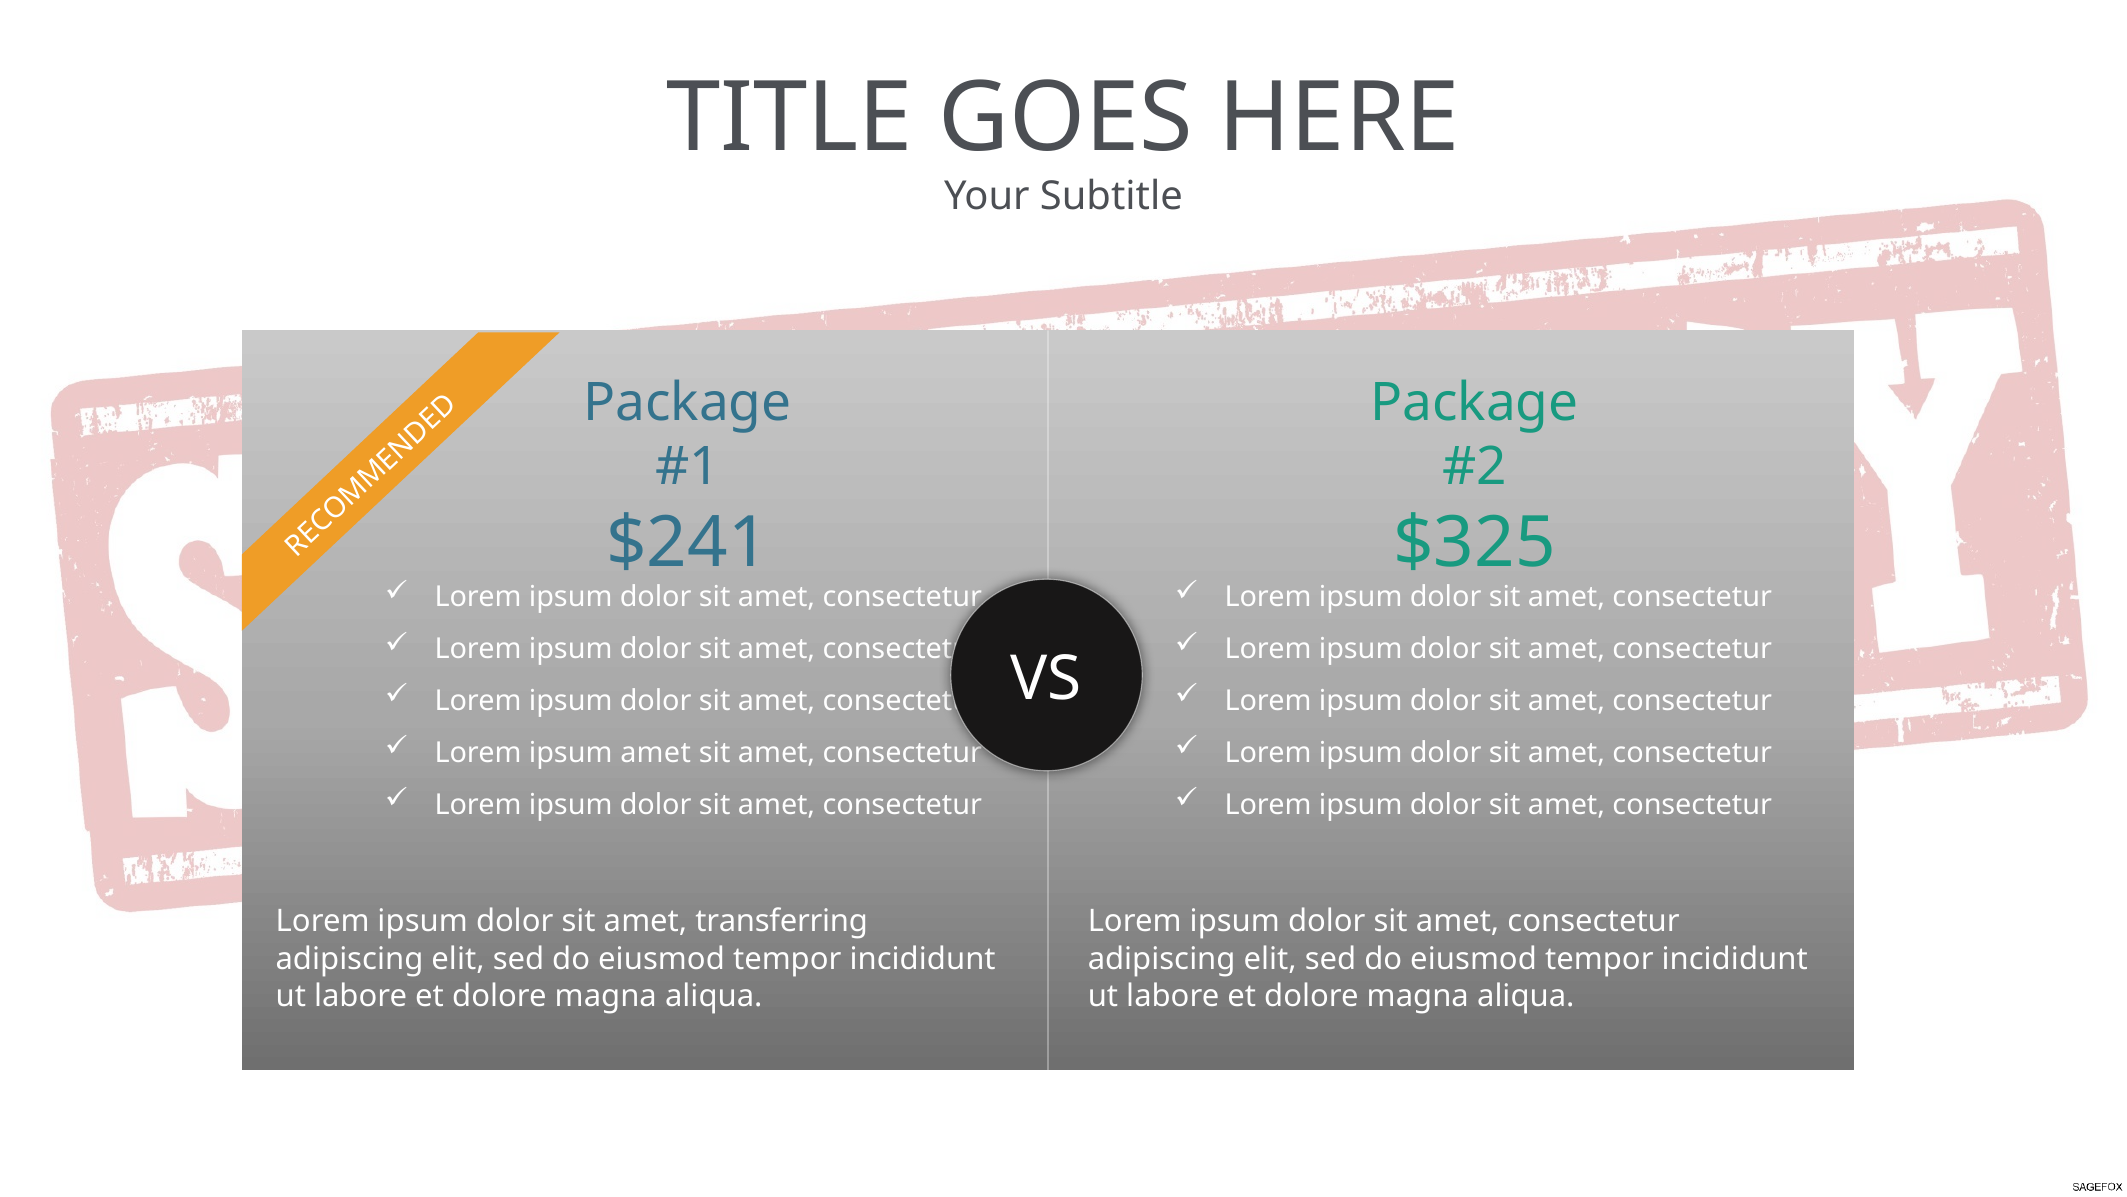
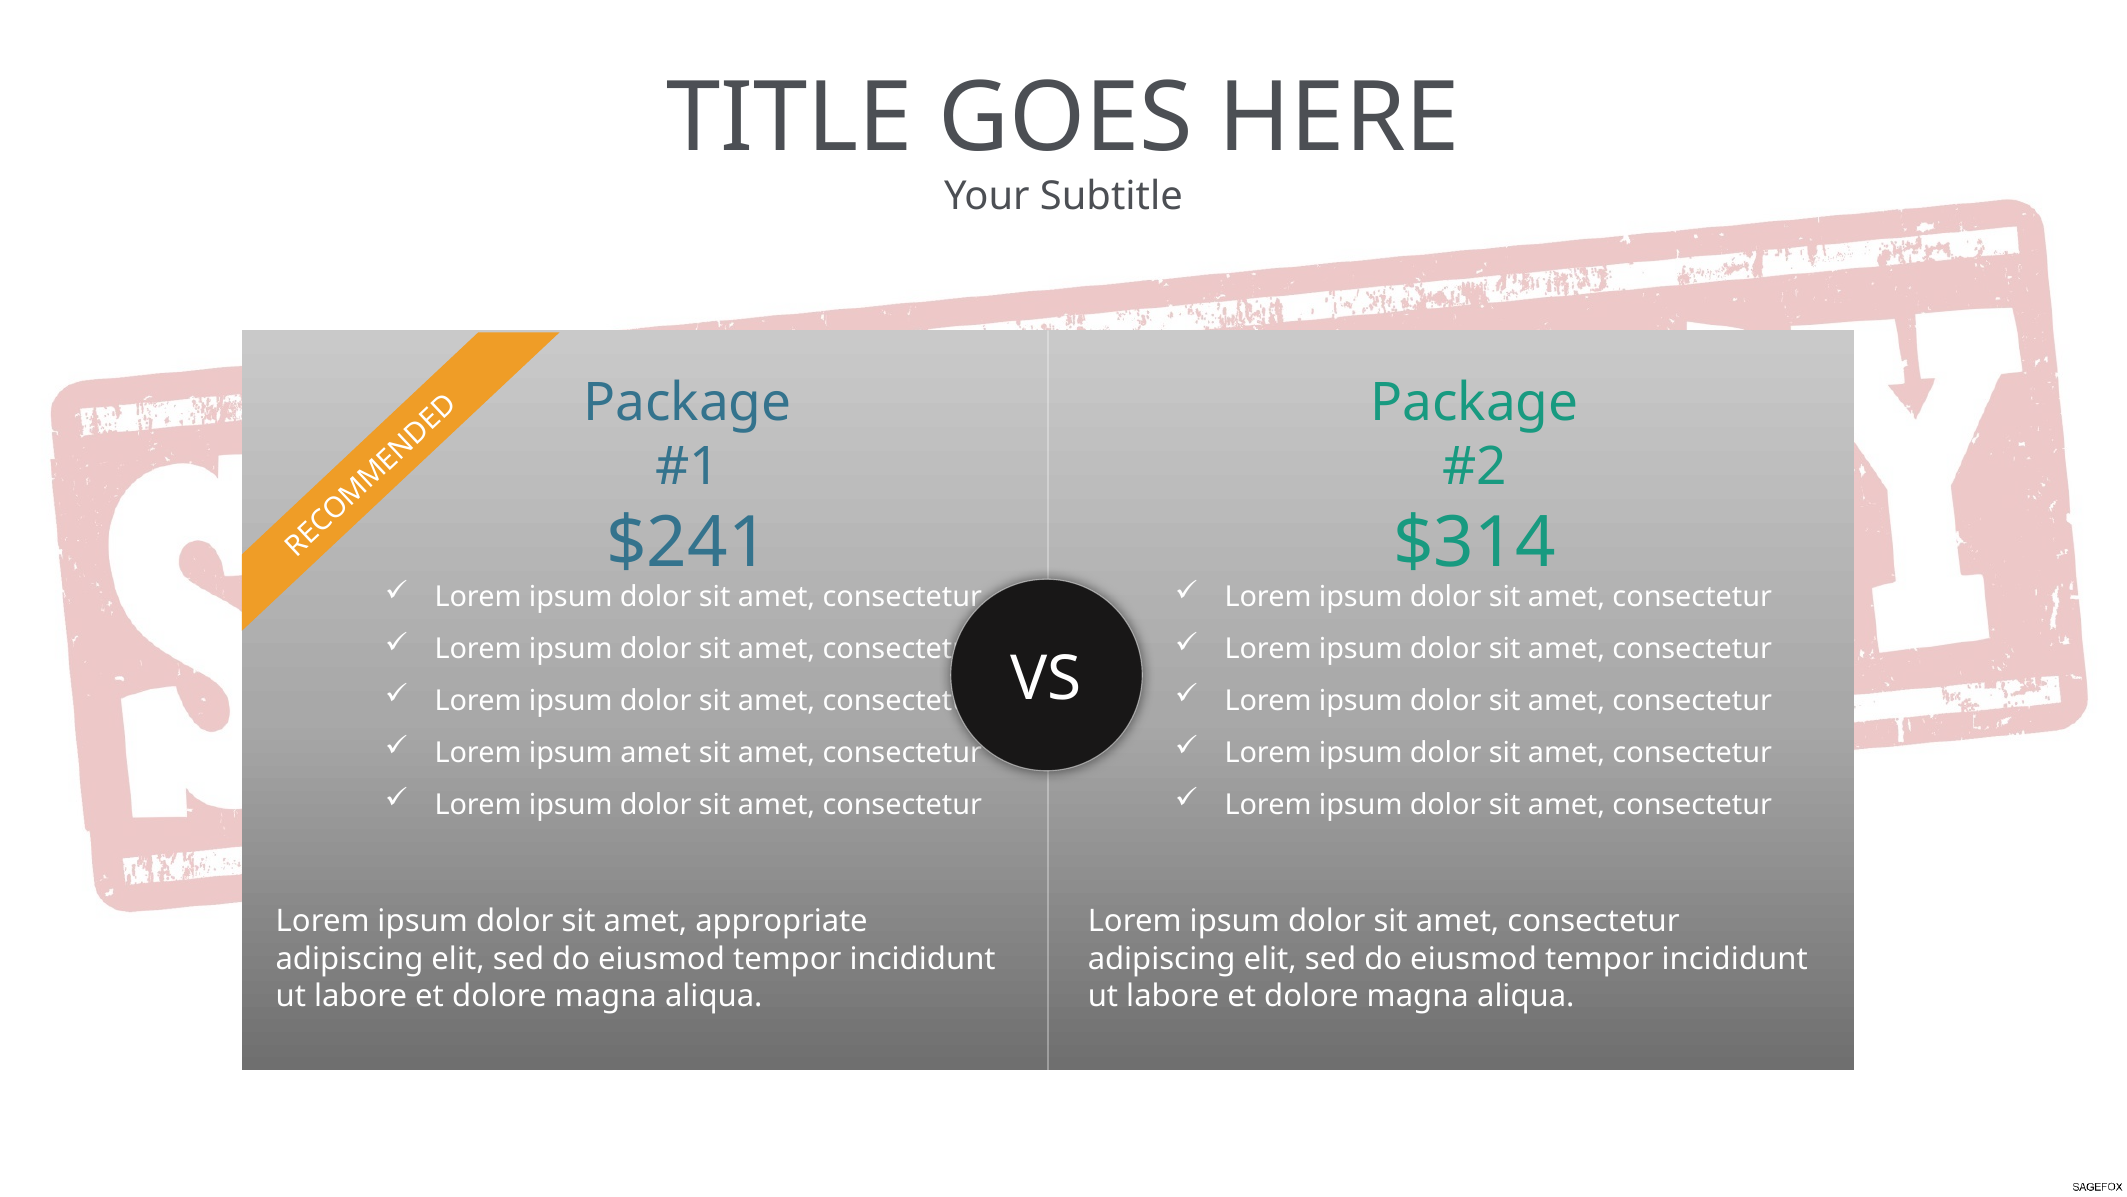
$325: $325 -> $314
transferring: transferring -> appropriate
